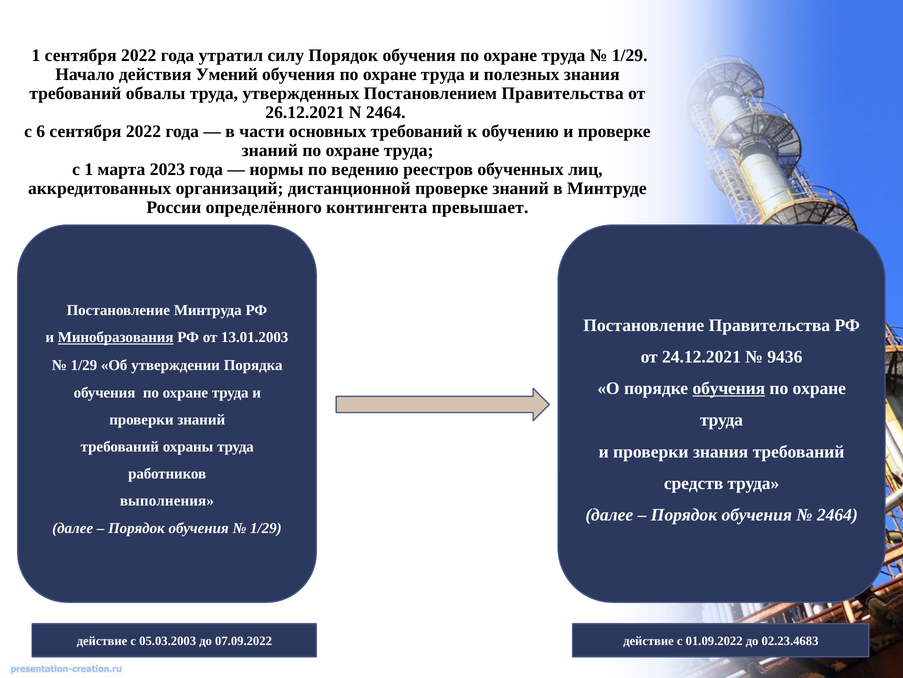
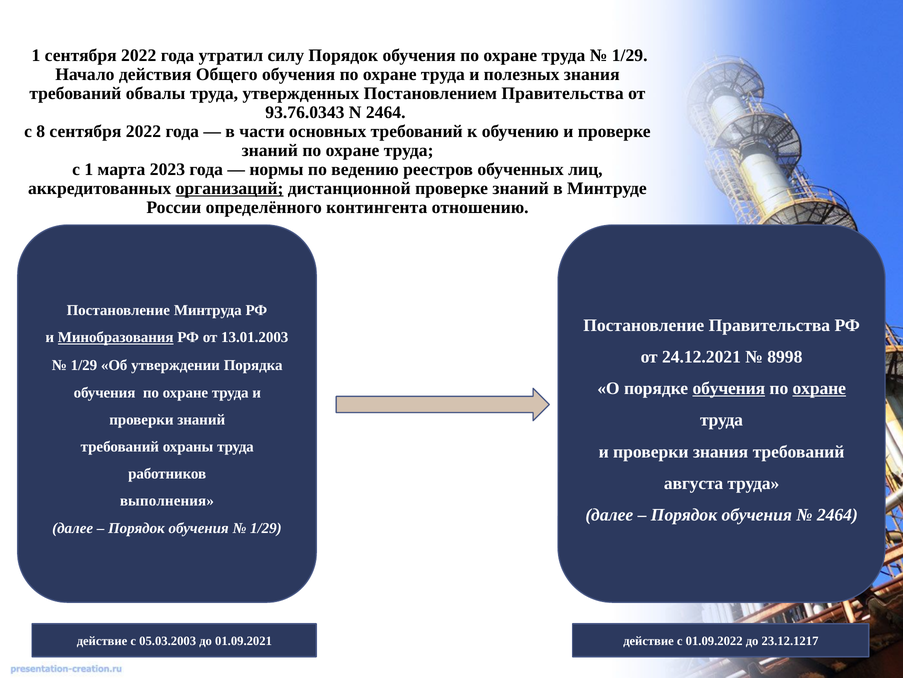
Умений: Умений -> Общего
26.12.2021: 26.12.2021 -> 93.76.0343
6: 6 -> 8
организаций underline: none -> present
превышает: превышает -> отношению
9436: 9436 -> 8998
охране at (819, 388) underline: none -> present
средств: средств -> августа
07.09.2022: 07.09.2022 -> 01.09.2021
02.23.4683: 02.23.4683 -> 23.12.1217
